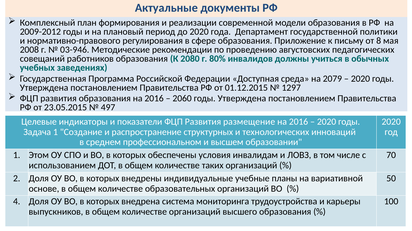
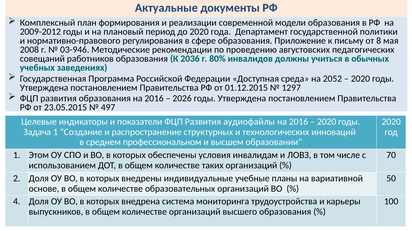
2080: 2080 -> 2036
2079: 2079 -> 2052
2060: 2060 -> 2026
размещение: размещение -> аудиофайлы
